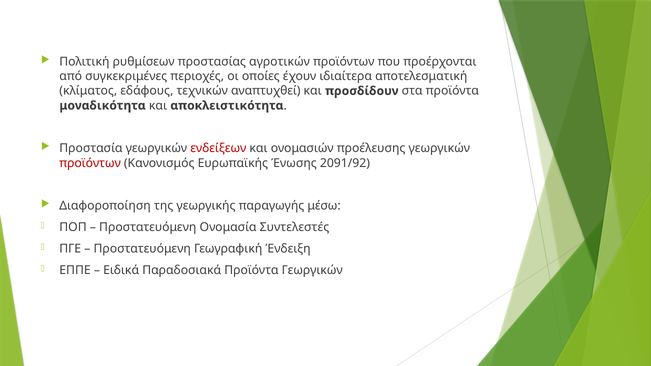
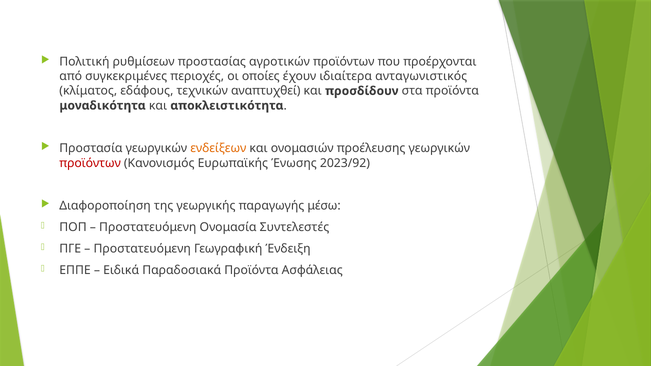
αποτελεσματική: αποτελεσματική -> ανταγωνιστικός
ενδείξεων colour: red -> orange
2091/92: 2091/92 -> 2023/92
Προϊόντα Γεωργικών: Γεωργικών -> Ασφάλειας
